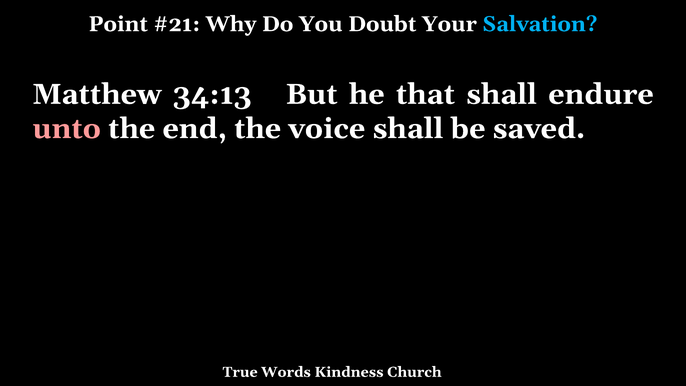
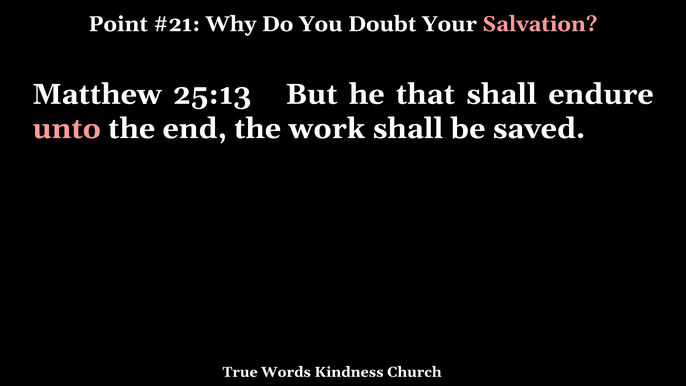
Salvation colour: light blue -> pink
34:13: 34:13 -> 25:13
voice: voice -> work
